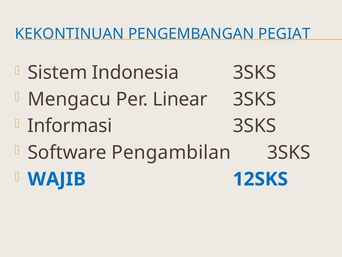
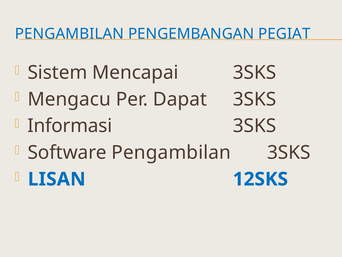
KEKONTINUAN at (69, 34): KEKONTINUAN -> PENGAMBILAN
Indonesia: Indonesia -> Mencapai
Linear: Linear -> Dapat
WAJIB: WAJIB -> LISAN
